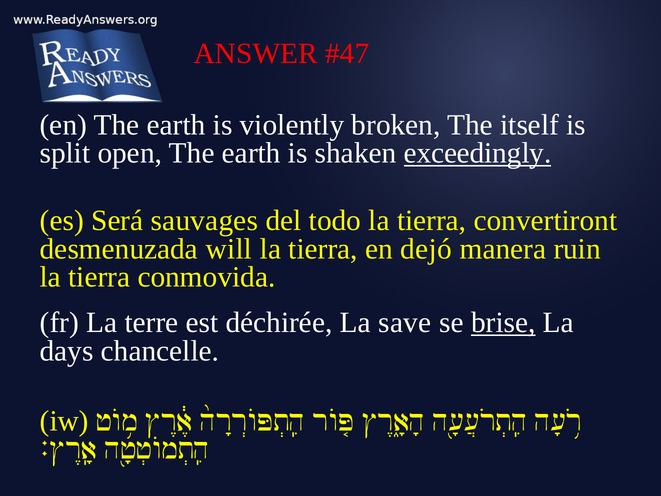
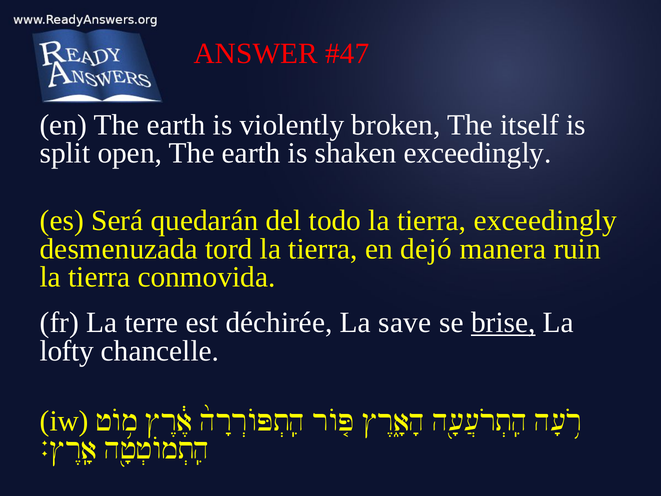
exceedingly at (478, 153) underline: present -> none
sauvages: sauvages -> quedarán
tierra convertiront: convertiront -> exceedingly
will: will -> tord
days: days -> lofty
